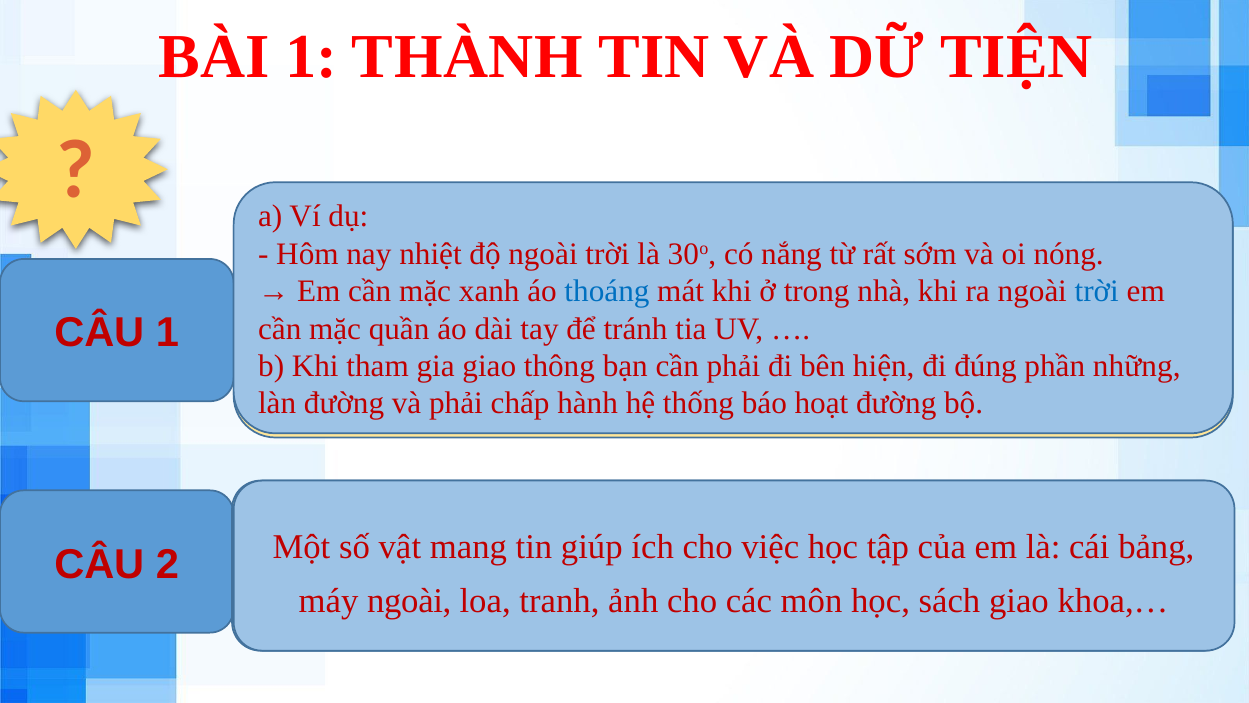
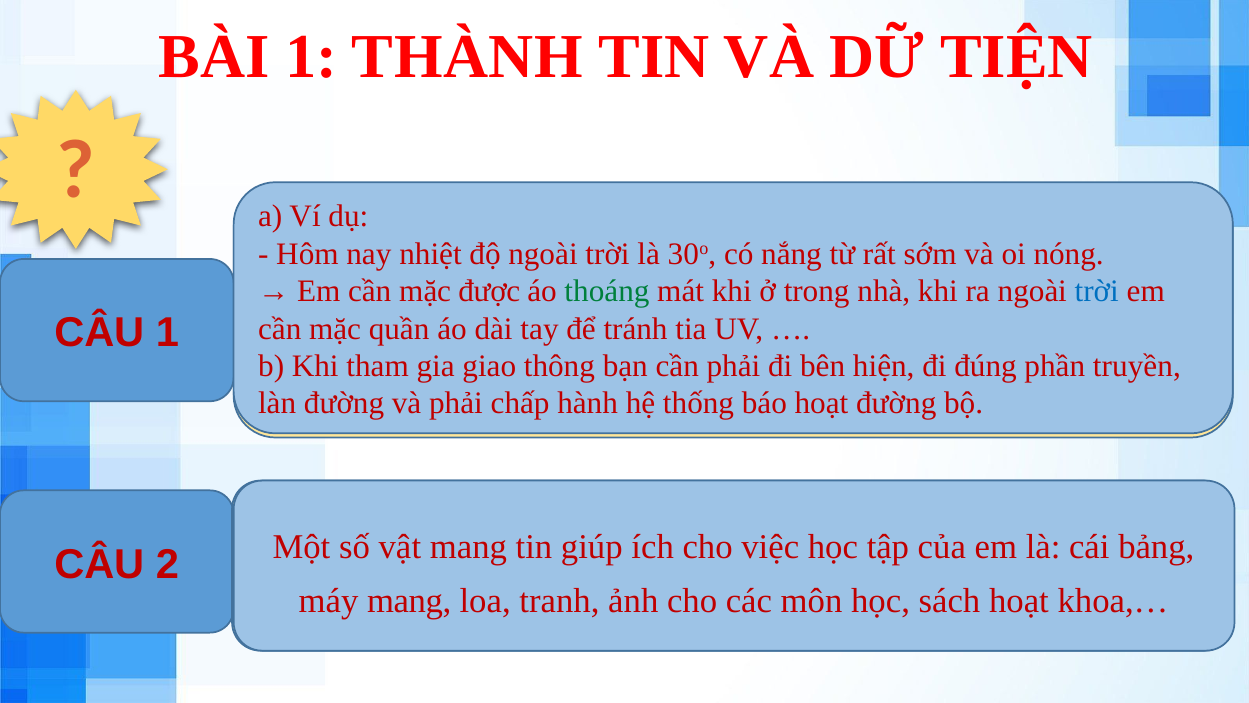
xanh: xanh -> được
thoáng colour: blue -> green
những at (1137, 366): những -> truyền
máy ngoài: ngoài -> mang
sách giao: giao -> hoạt
